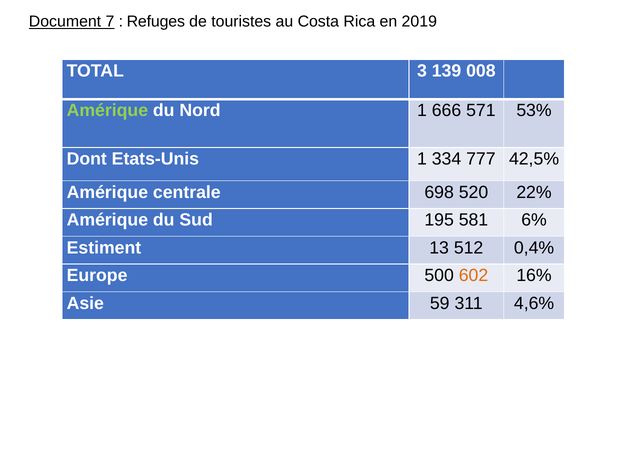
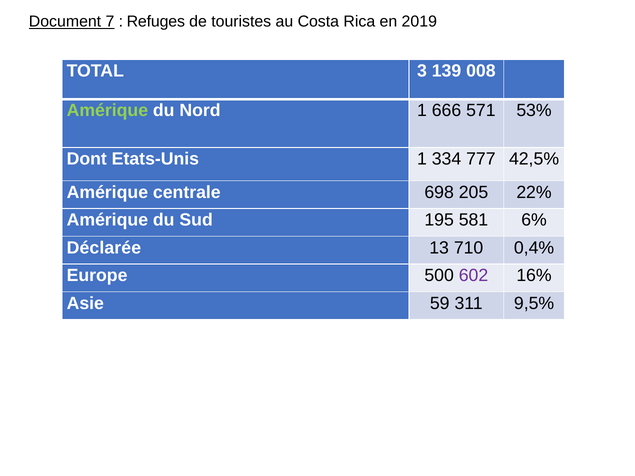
520: 520 -> 205
Estiment: Estiment -> Déclarée
512: 512 -> 710
602 colour: orange -> purple
4,6%: 4,6% -> 9,5%
